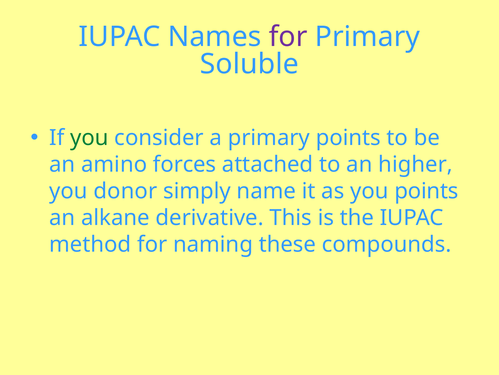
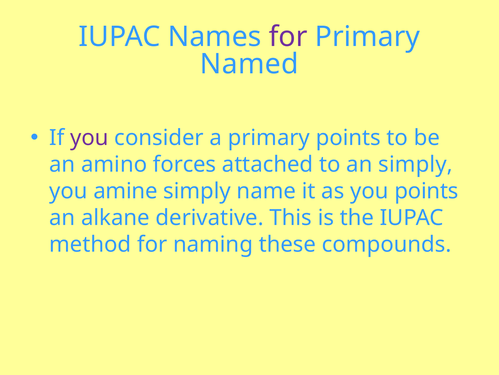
Soluble: Soluble -> Named
you at (89, 138) colour: green -> purple
an higher: higher -> simply
donor: donor -> amine
